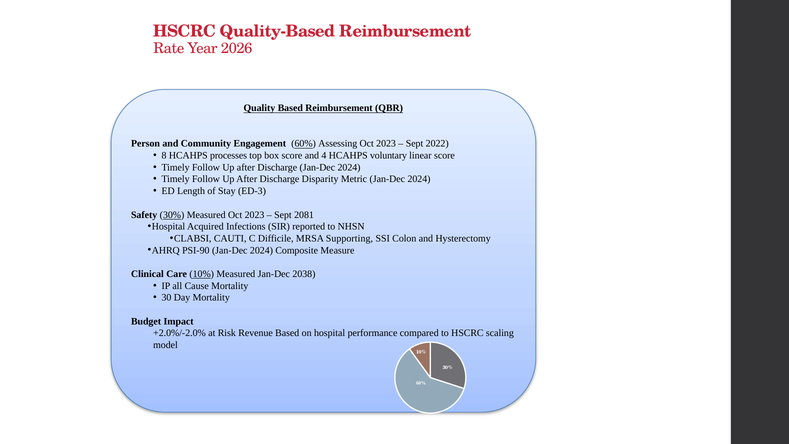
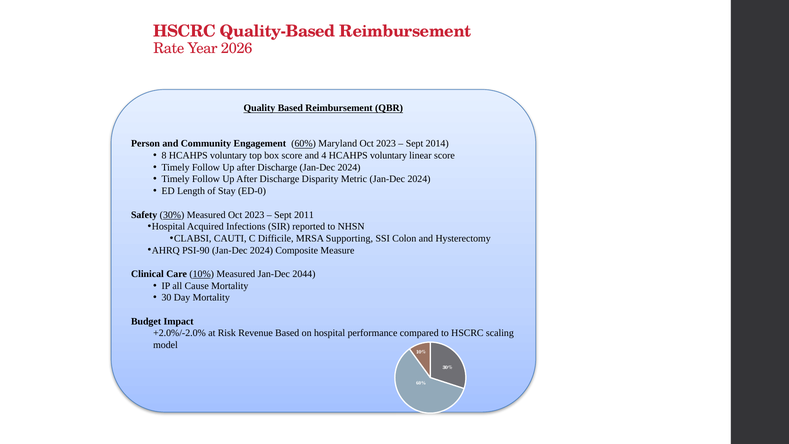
Assessing: Assessing -> Maryland
2022: 2022 -> 2014
8 HCAHPS processes: processes -> voluntary
ED-3: ED-3 -> ED-0
2081: 2081 -> 2011
2038: 2038 -> 2044
